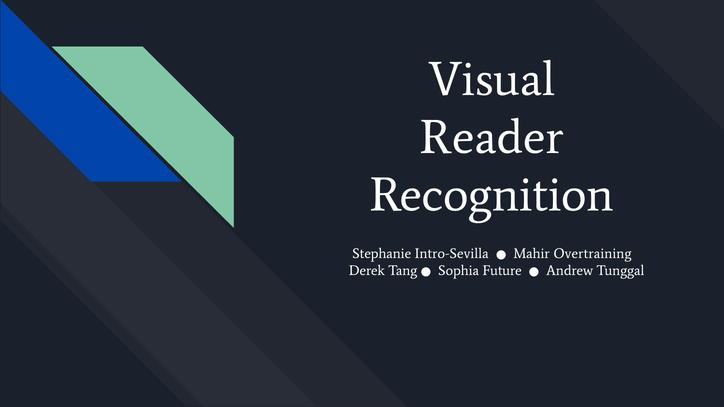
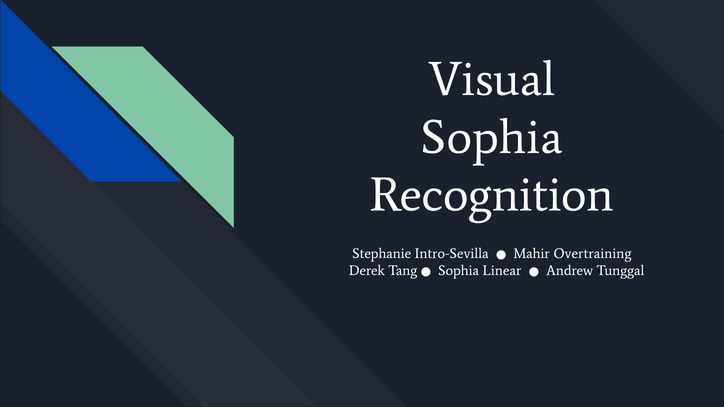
Reader at (492, 137): Reader -> Sophia
Future: Future -> Linear
